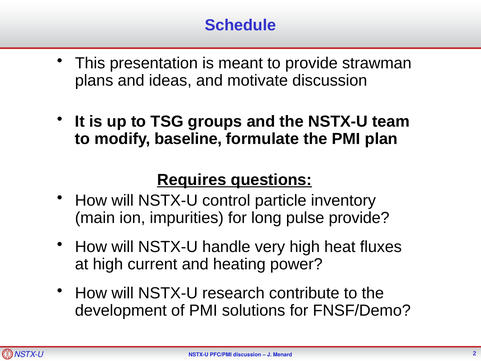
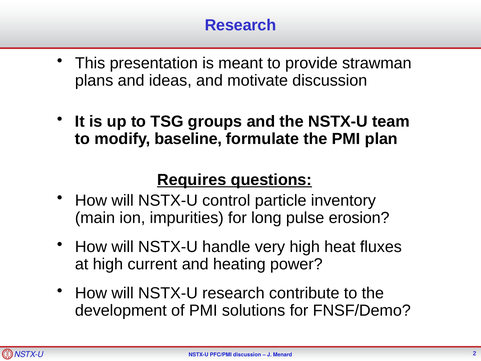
Schedule at (240, 25): Schedule -> Research
pulse provide: provide -> erosion
